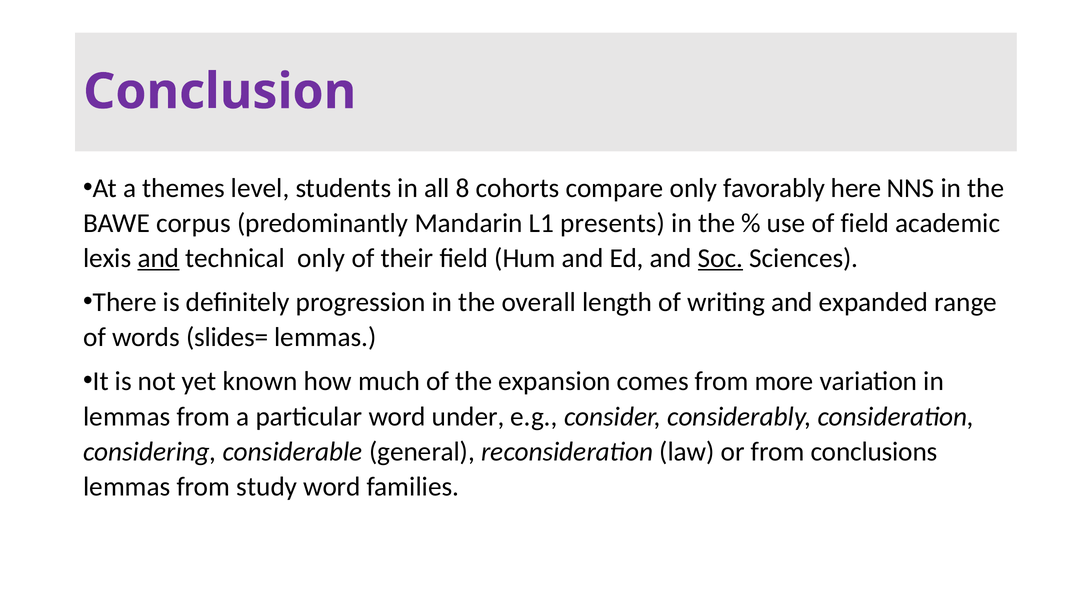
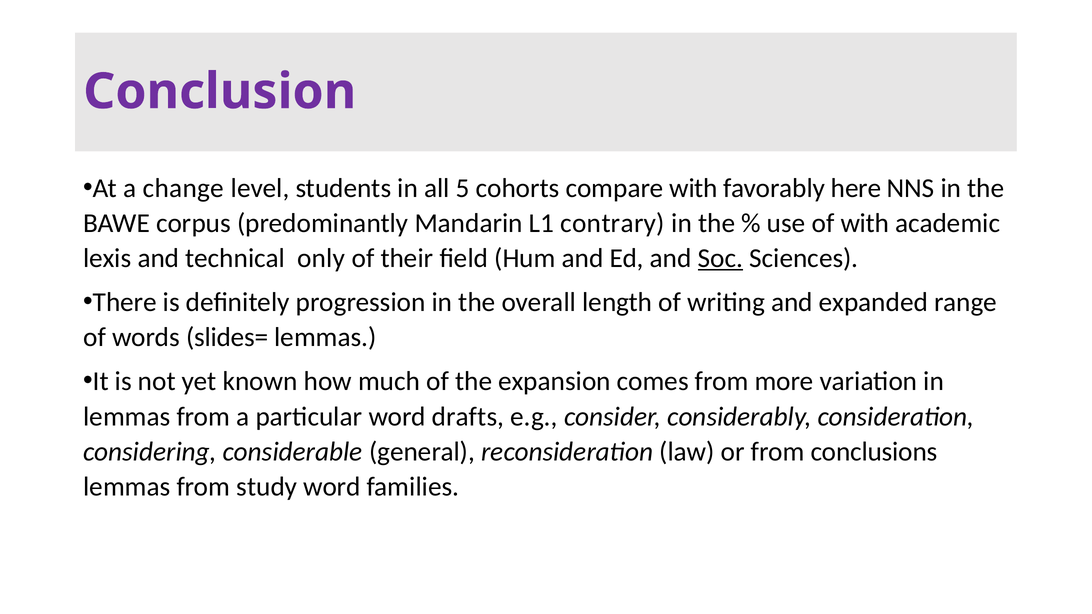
themes: themes -> change
8: 8 -> 5
compare only: only -> with
presents: presents -> contrary
of field: field -> with
and at (158, 258) underline: present -> none
under: under -> drafts
